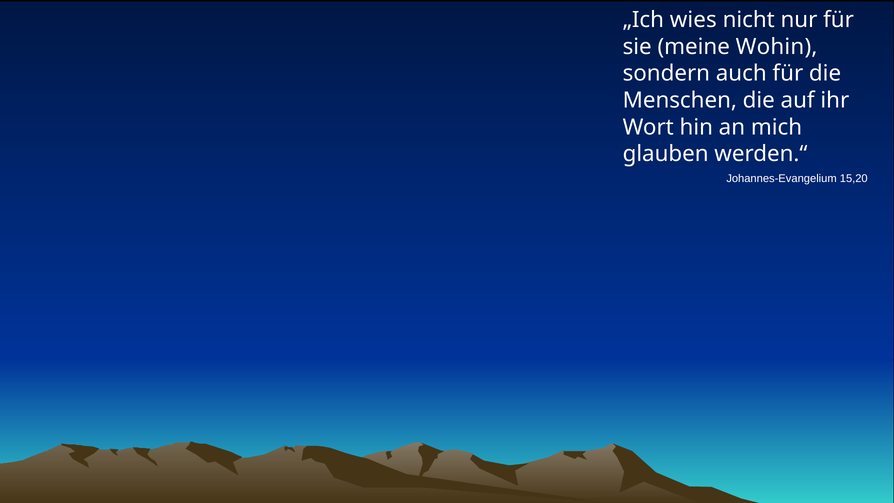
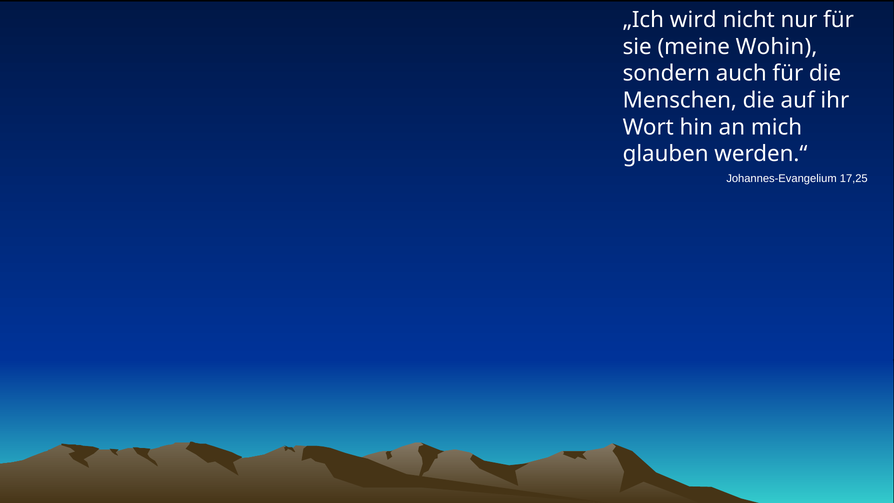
wies: wies -> wird
15,20: 15,20 -> 17,25
